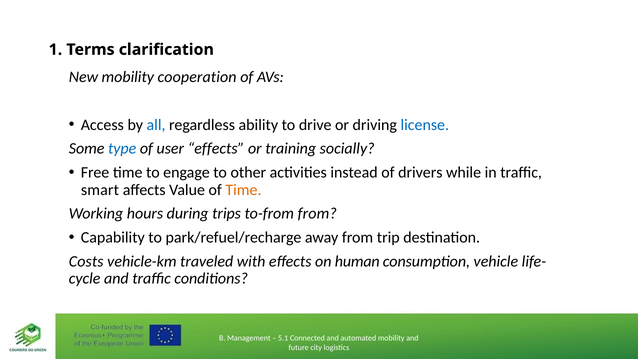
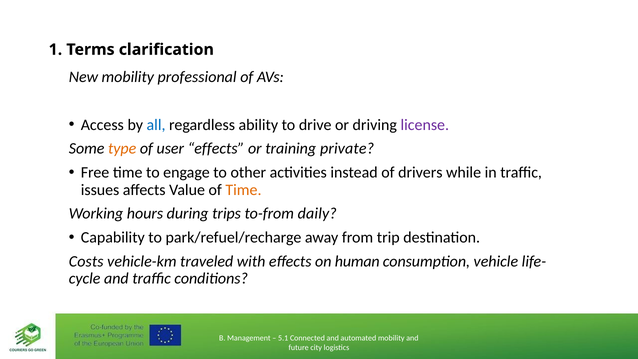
cooperation: cooperation -> professional
license colour: blue -> purple
type colour: blue -> orange
socially: socially -> private
smart: smart -> issues
to-from from: from -> daily
